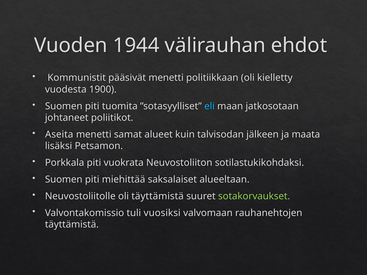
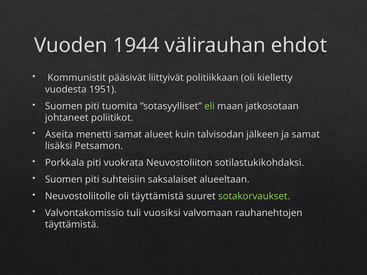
pääsivät menetti: menetti -> liittyivät
1900: 1900 -> 1951
eli colour: light blue -> light green
ja maata: maata -> samat
miehittää: miehittää -> suhteisiin
